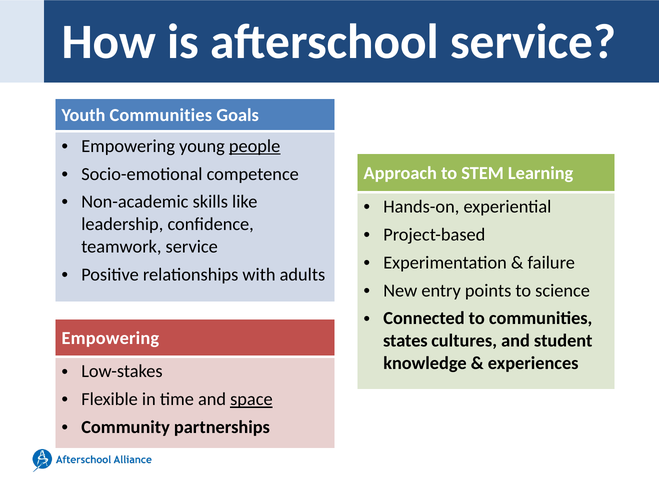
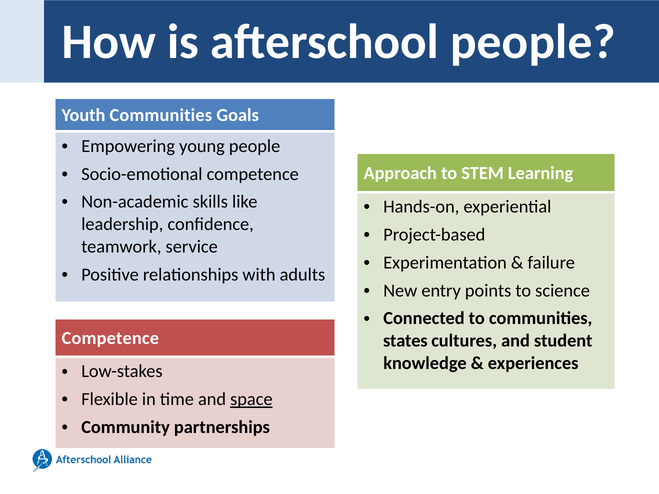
afterschool service: service -> people
people at (255, 146) underline: present -> none
Empowering at (110, 338): Empowering -> Competence
